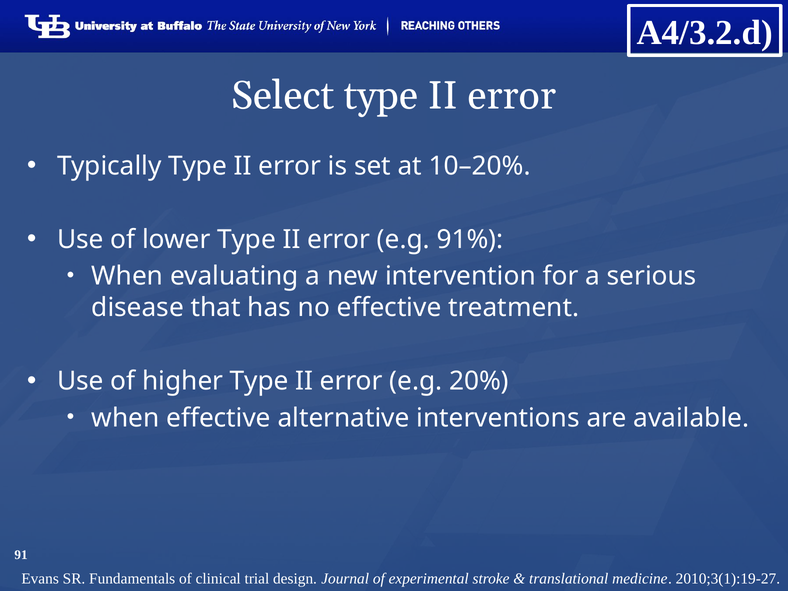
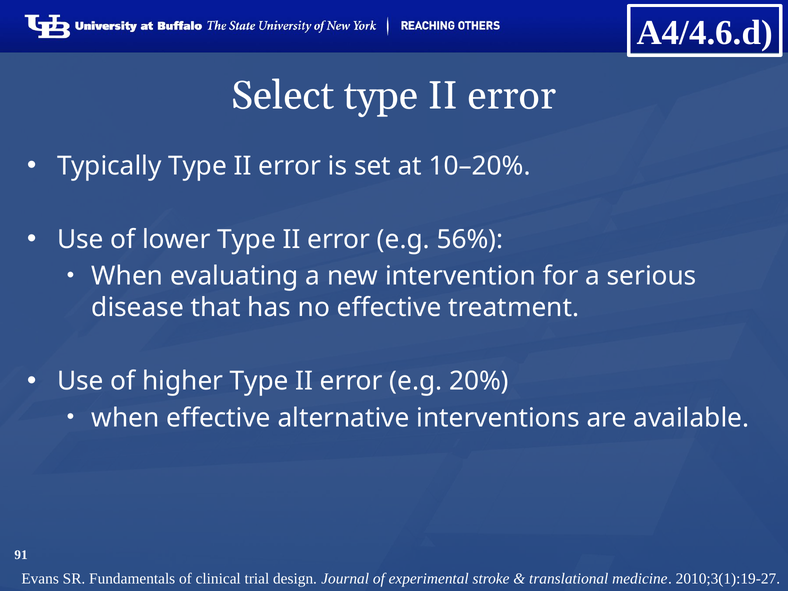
A4/3.2.d: A4/3.2.d -> A4/4.6.d
91%: 91% -> 56%
